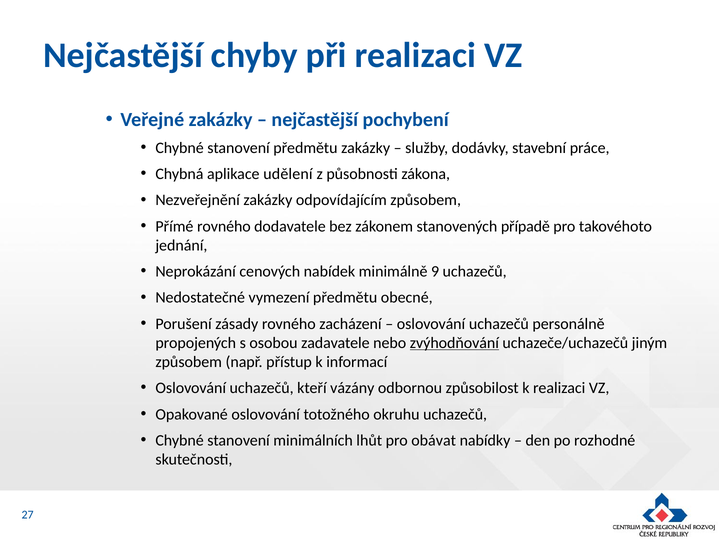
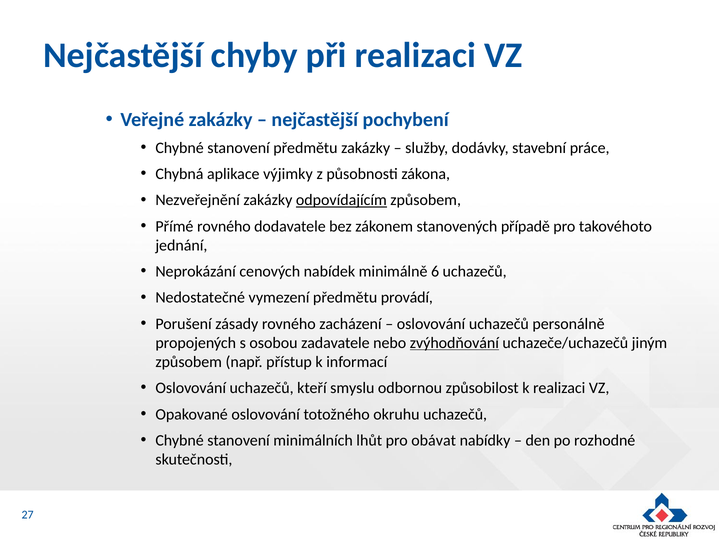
udělení: udělení -> výjimky
odpovídajícím underline: none -> present
9: 9 -> 6
obecné: obecné -> provádí
vázány: vázány -> smyslu
